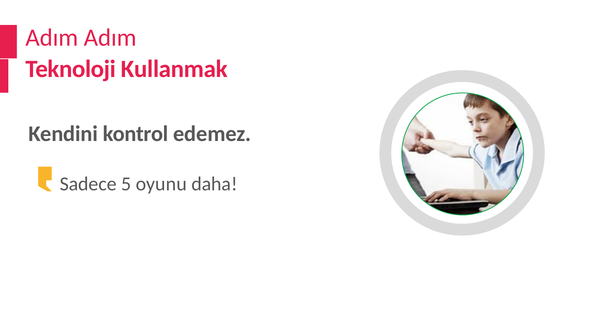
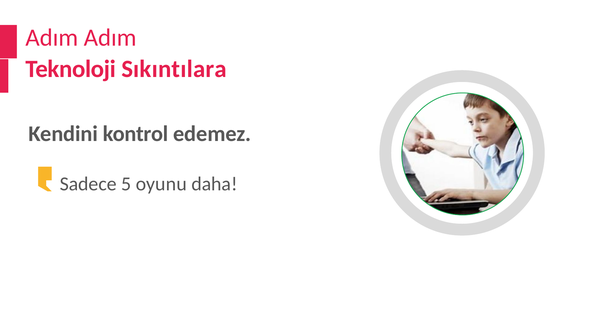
Kullanmak: Kullanmak -> Sıkıntılara
